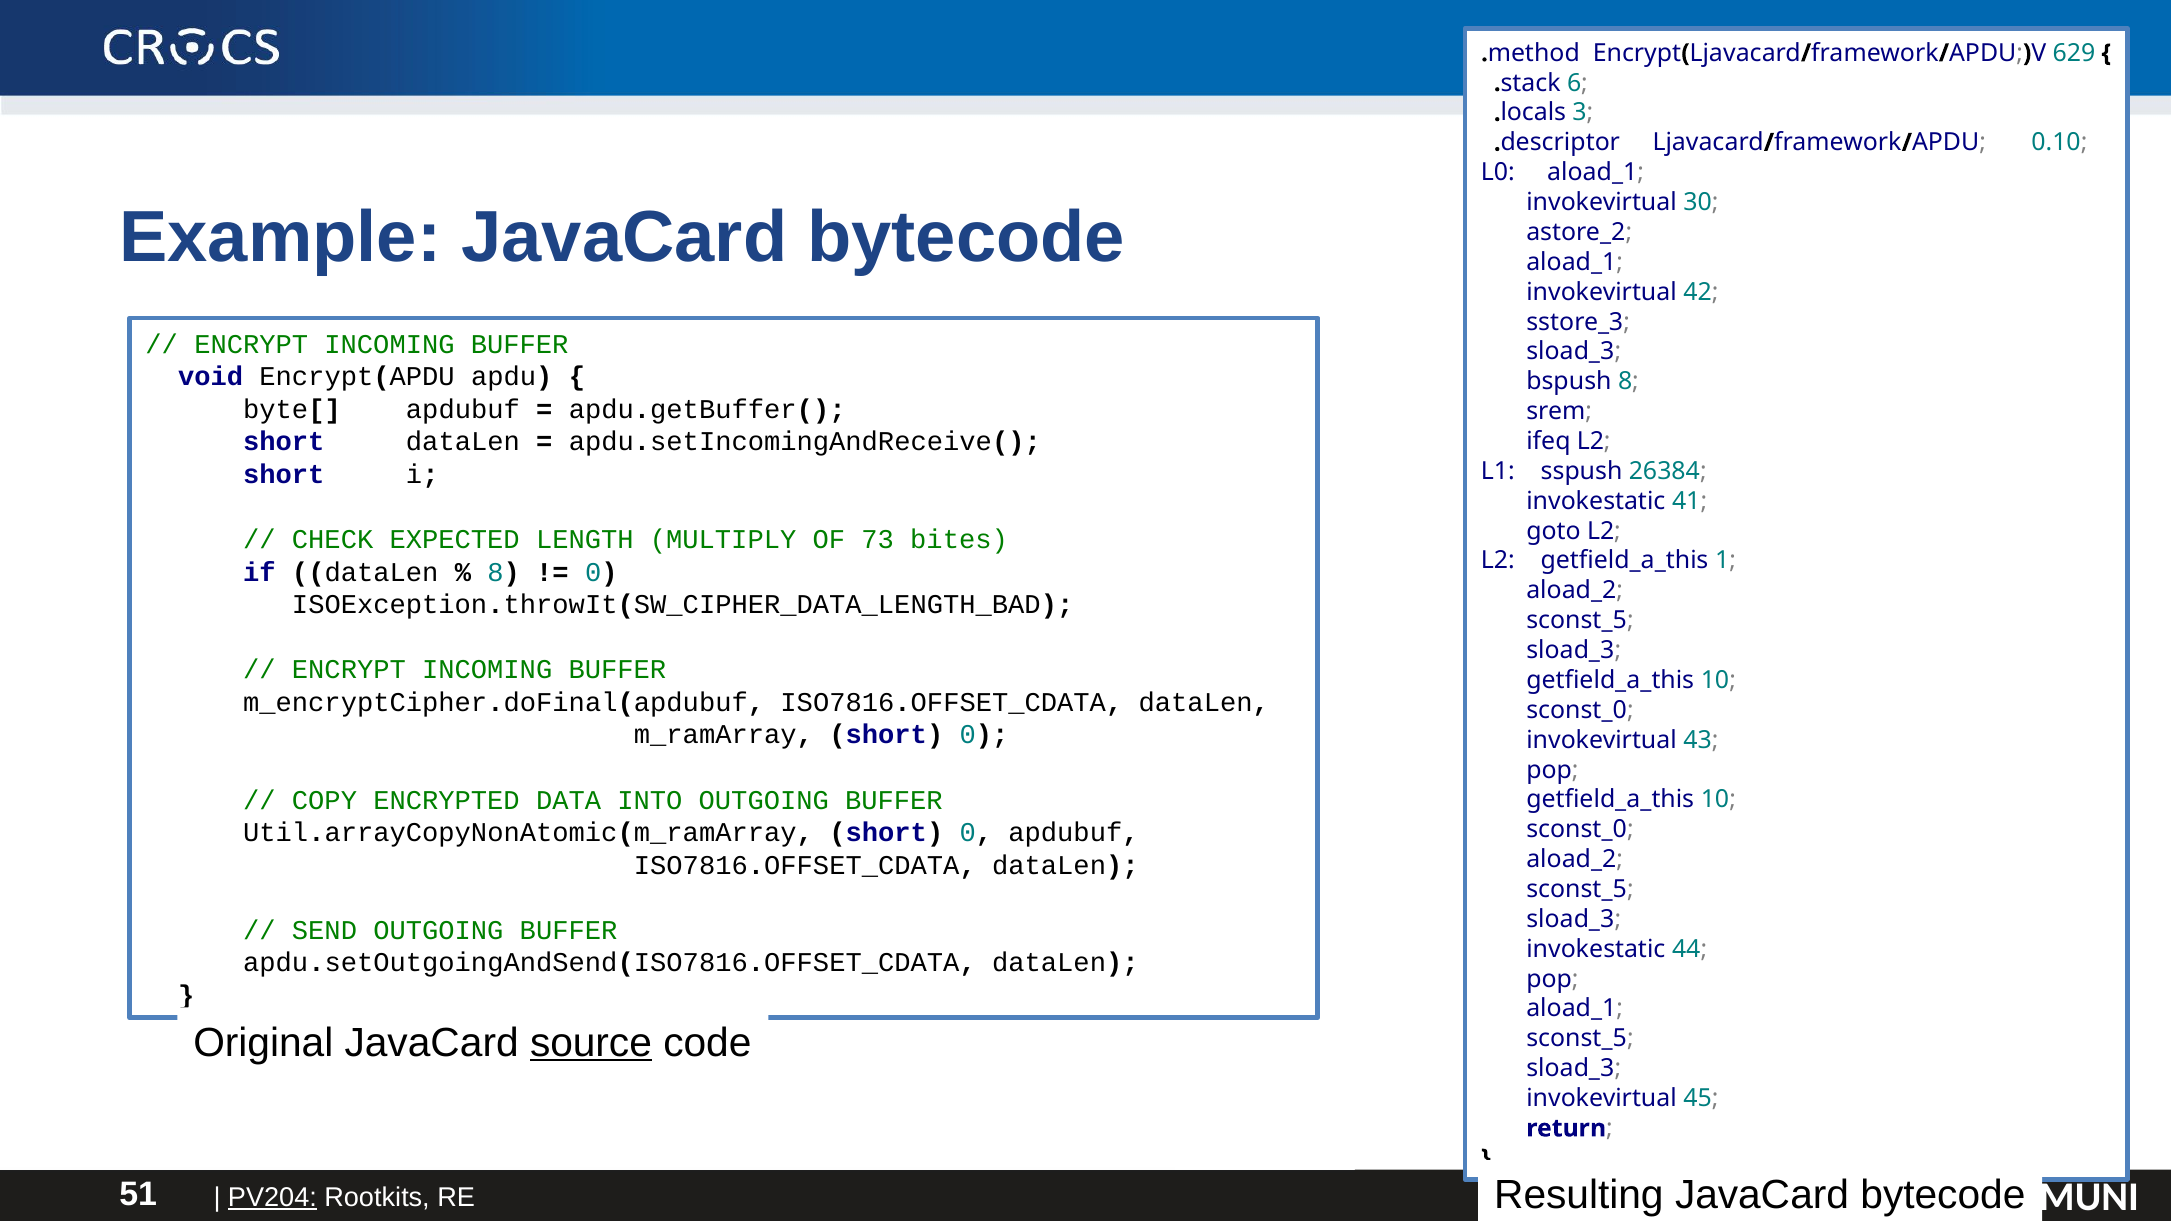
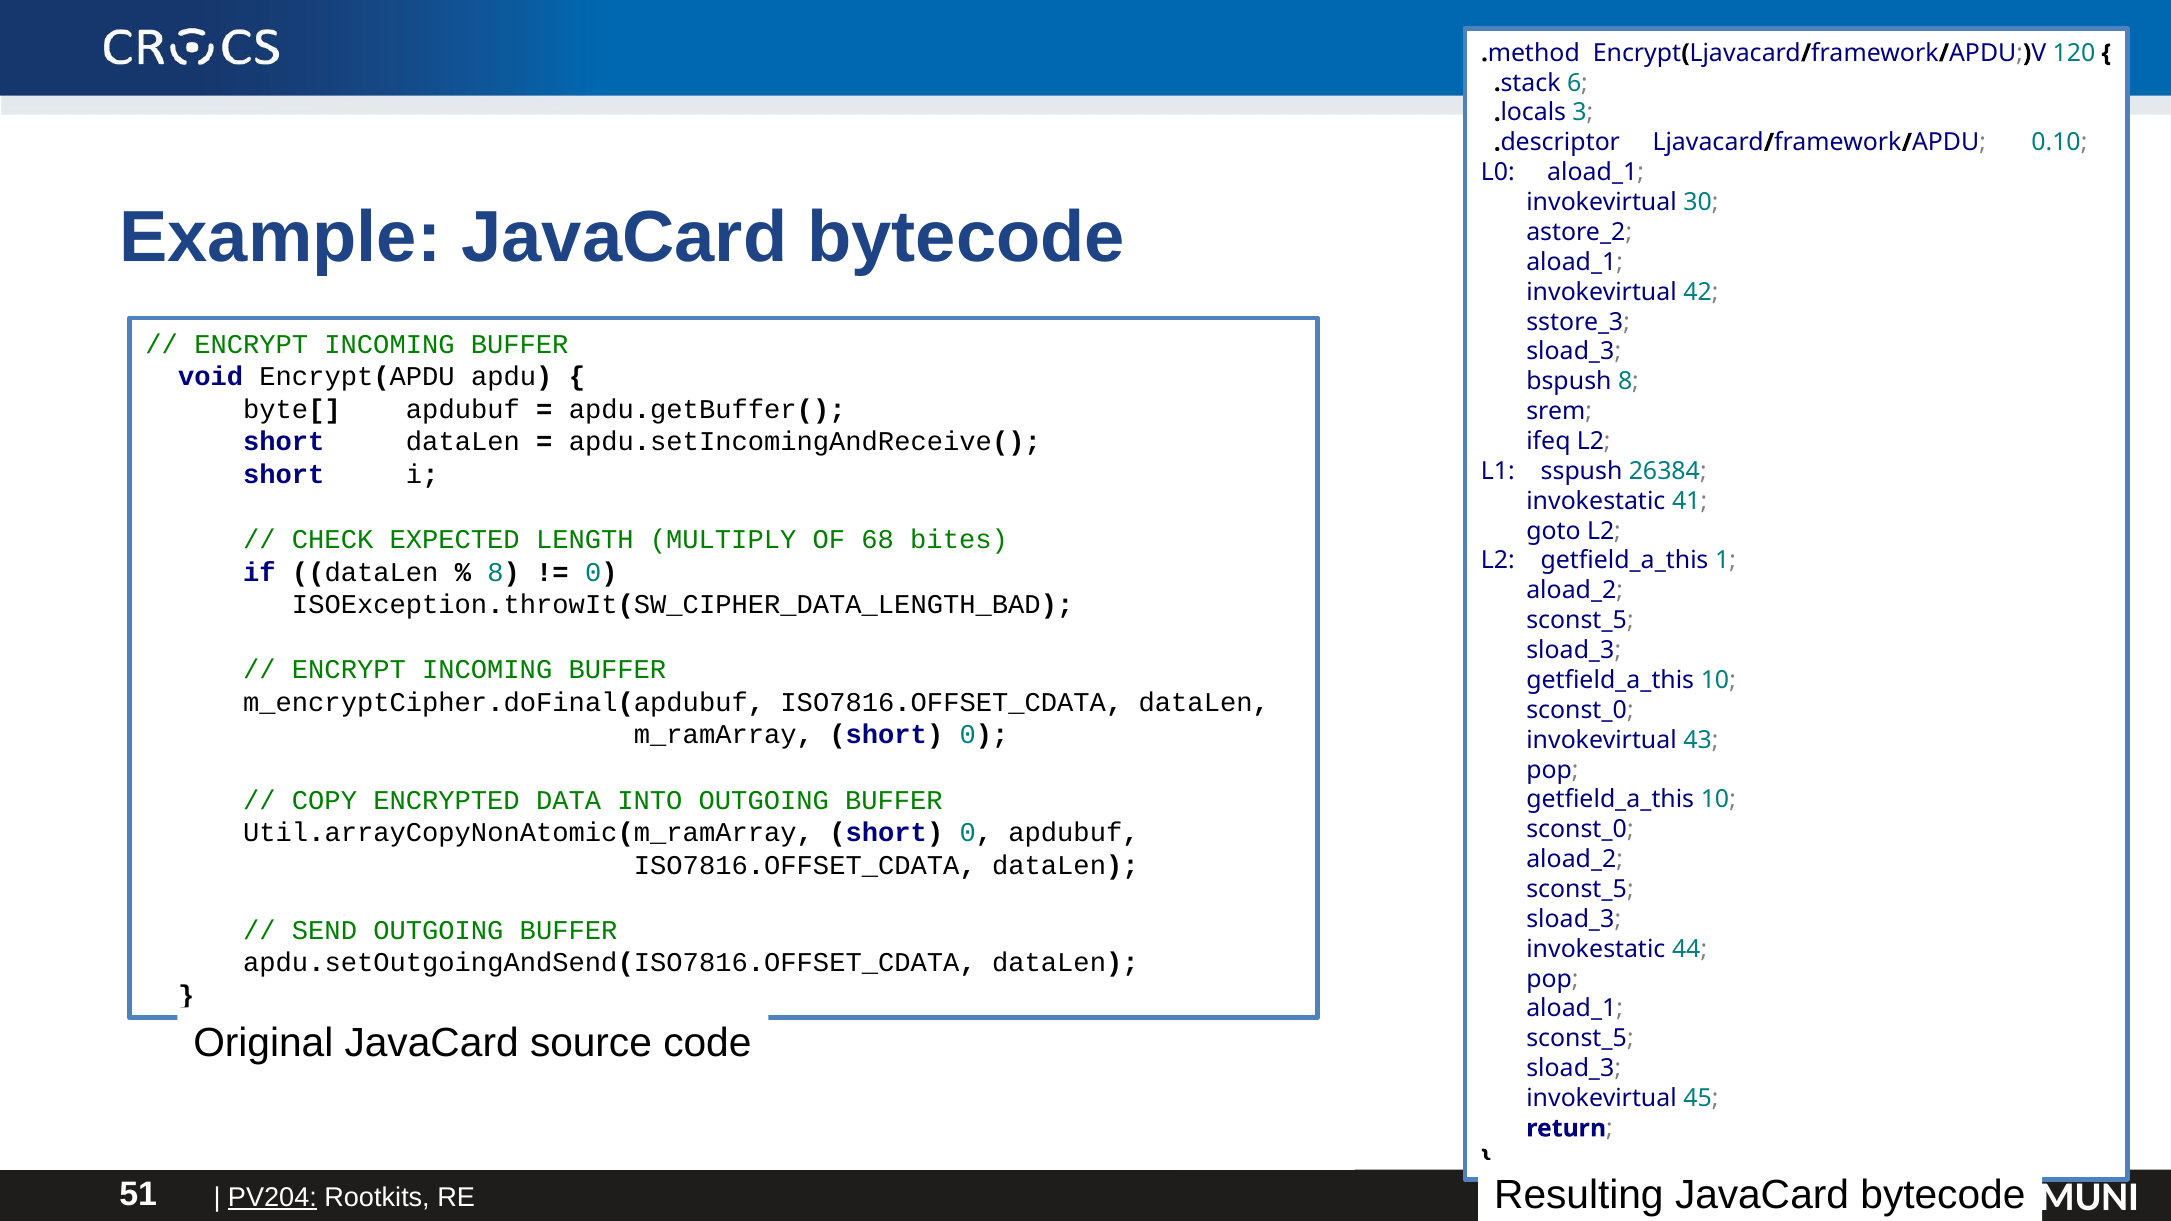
629: 629 -> 120
73: 73 -> 68
source underline: present -> none
